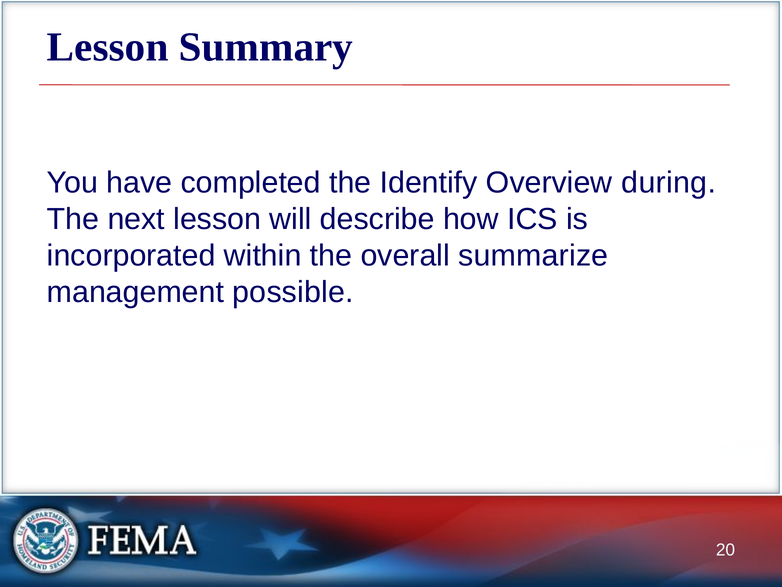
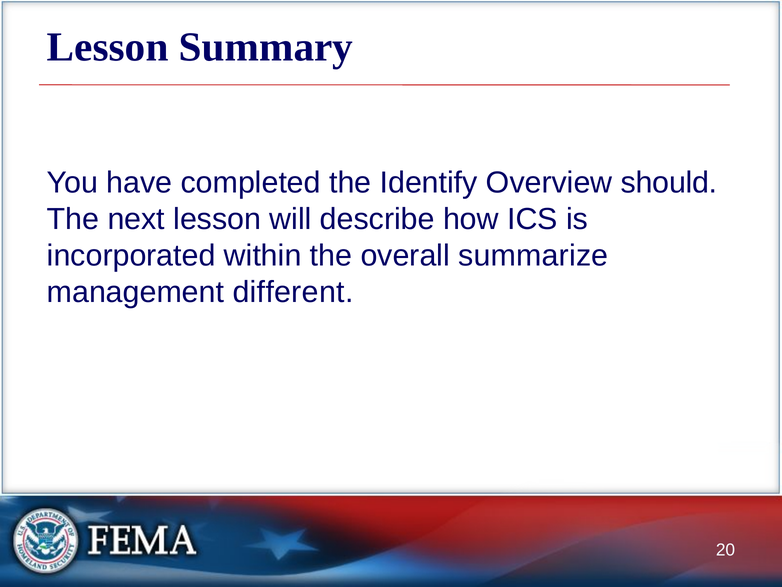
during: during -> should
possible: possible -> different
